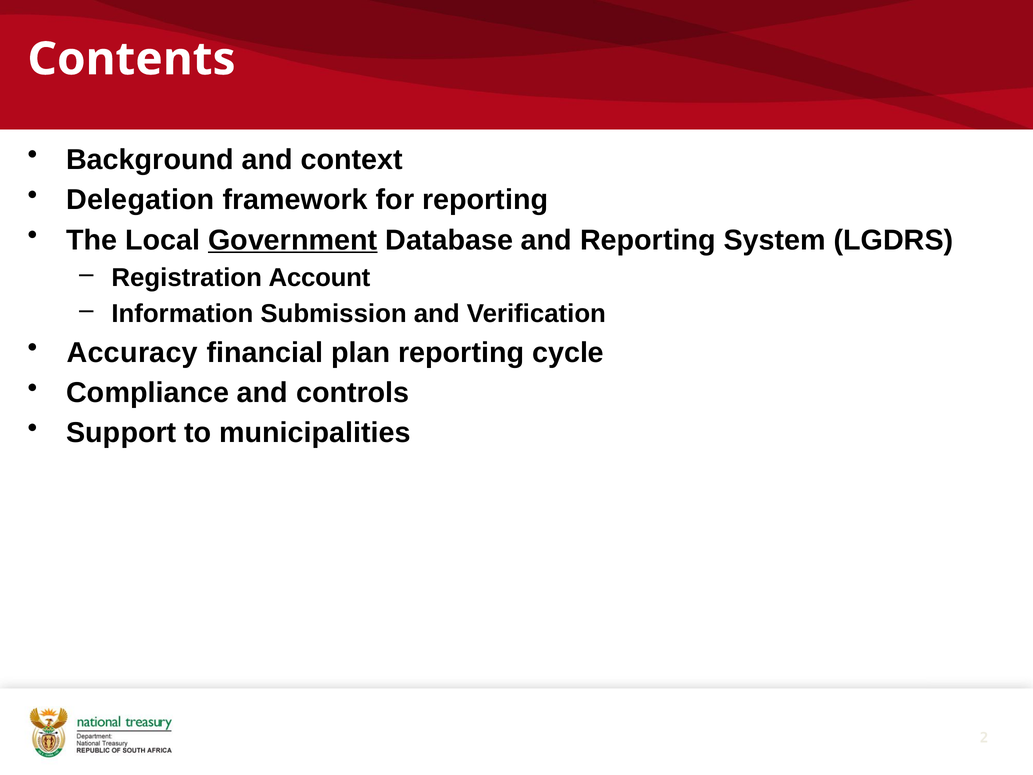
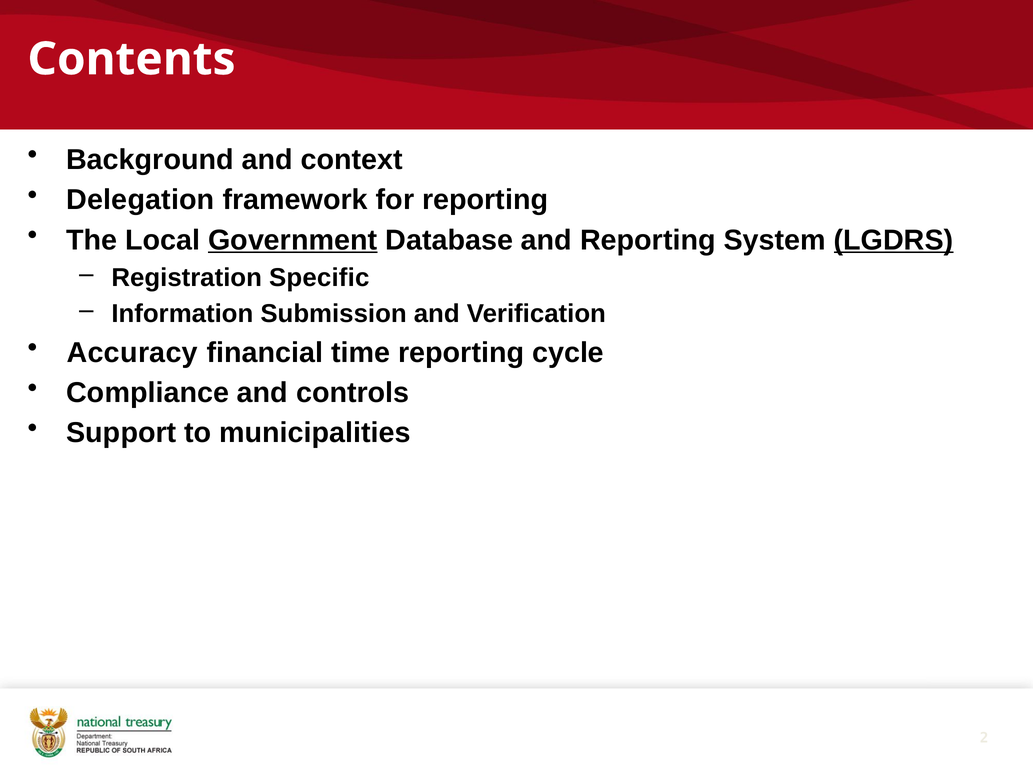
LGDRS underline: none -> present
Account: Account -> Specific
plan: plan -> time
